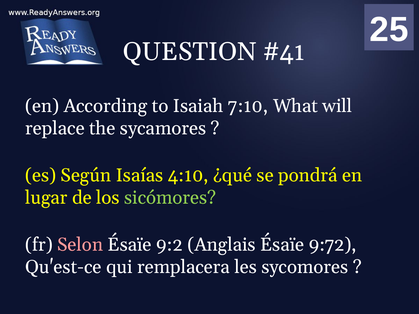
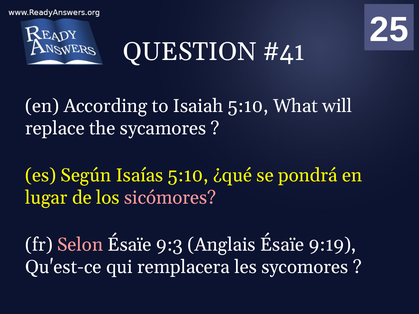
Isaiah 7:10: 7:10 -> 5:10
Isaías 4:10: 4:10 -> 5:10
sicómores colour: light green -> pink
9:2: 9:2 -> 9:3
9:72: 9:72 -> 9:19
